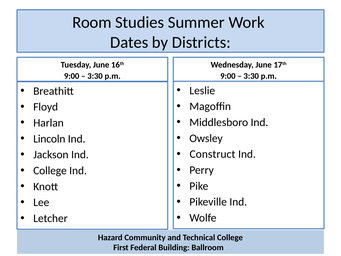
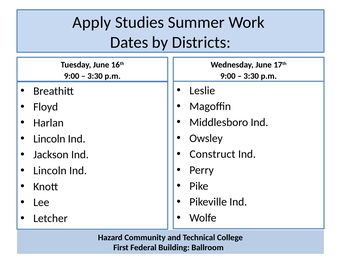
Room: Room -> Apply
College at (50, 170): College -> Lincoln
